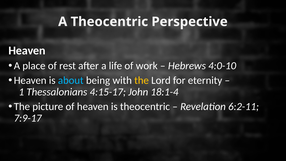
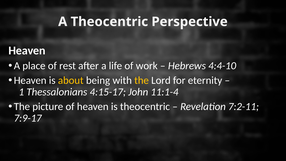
4:0-10: 4:0-10 -> 4:4-10
about colour: light blue -> yellow
18:1-4: 18:1-4 -> 11:1-4
6:2-11: 6:2-11 -> 7:2-11
